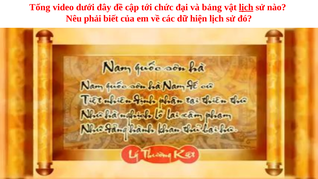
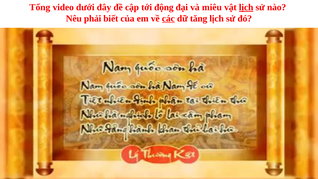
chức: chức -> động
bảng: bảng -> miêu
các underline: none -> present
hiện: hiện -> tăng
